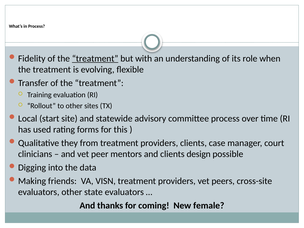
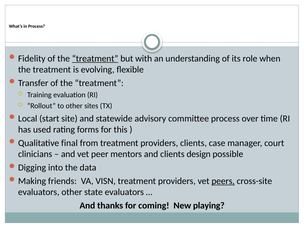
they: they -> final
peers underline: none -> present
female: female -> playing
